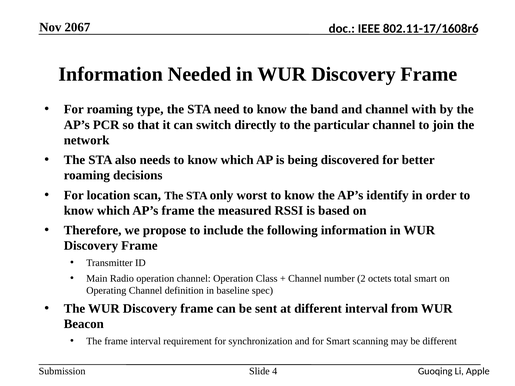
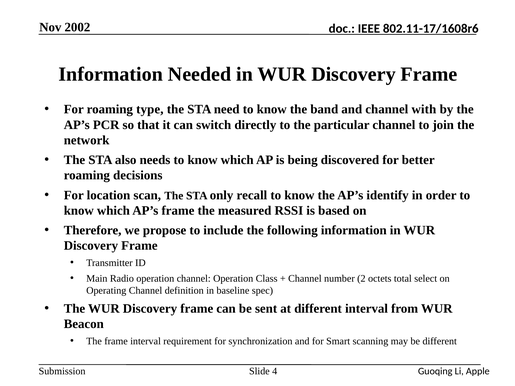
2067: 2067 -> 2002
worst: worst -> recall
total smart: smart -> select
